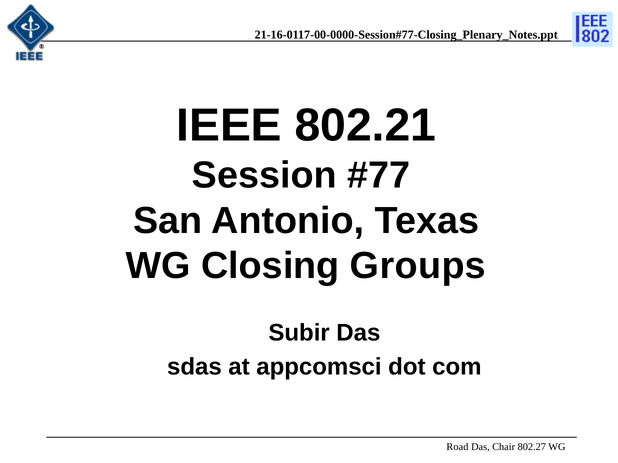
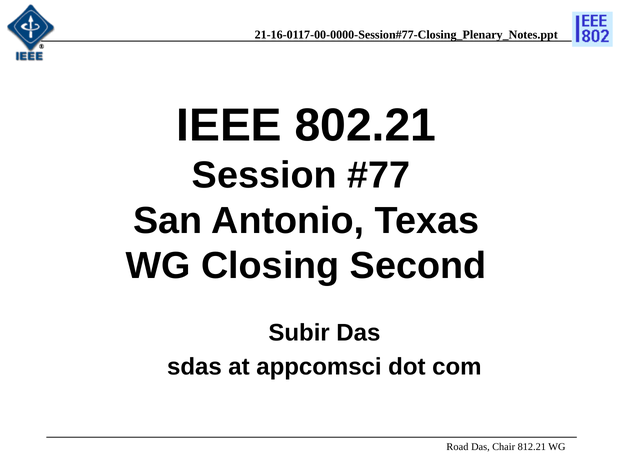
Groups: Groups -> Second
802.27: 802.27 -> 812.21
